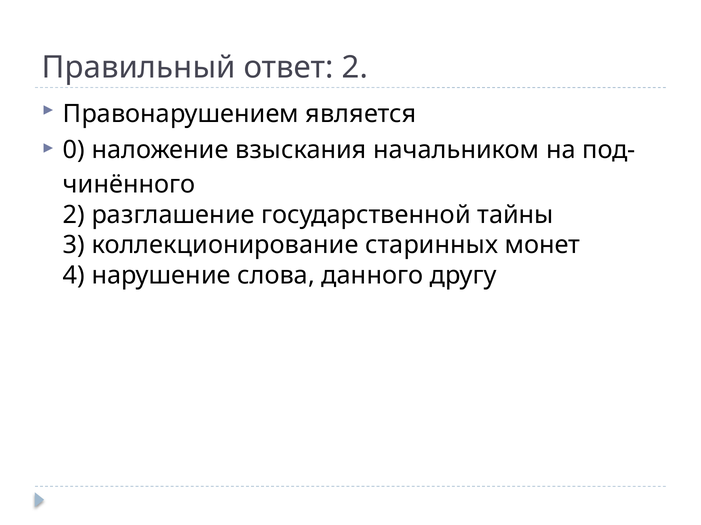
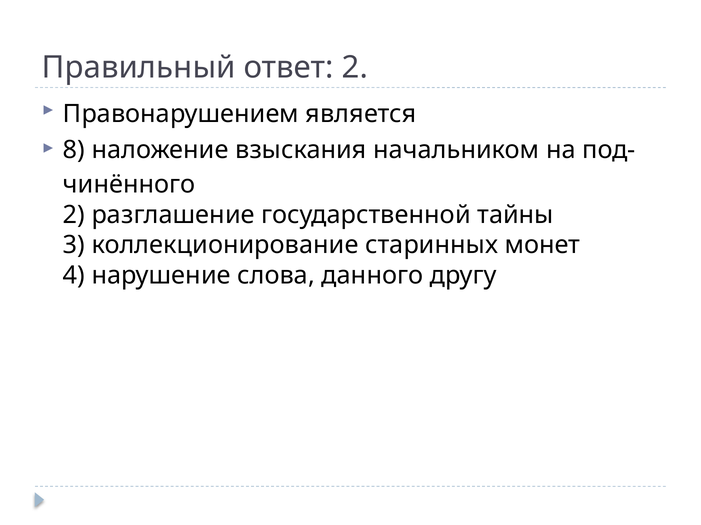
0: 0 -> 8
